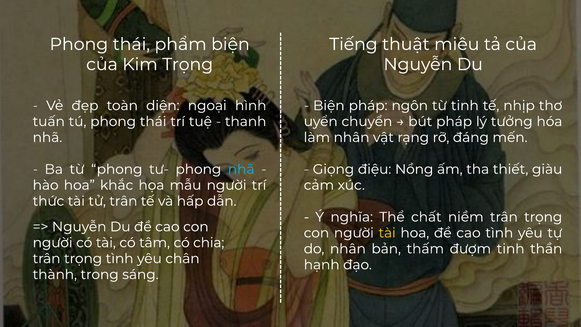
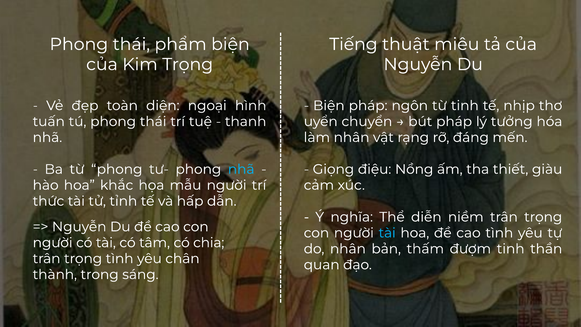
tử trân: trân -> tỉnh
chất: chất -> diễn
tài at (387, 233) colour: yellow -> light blue
hạnh: hạnh -> quan
